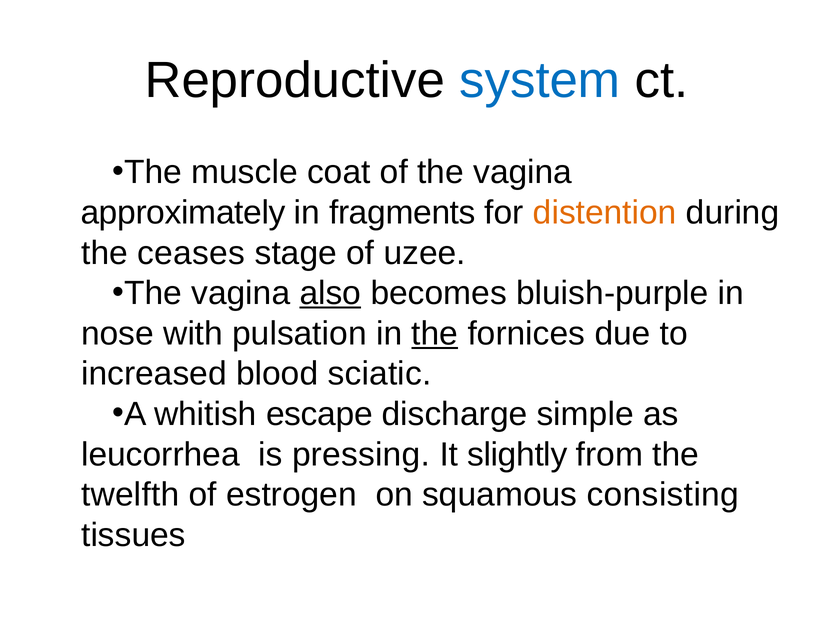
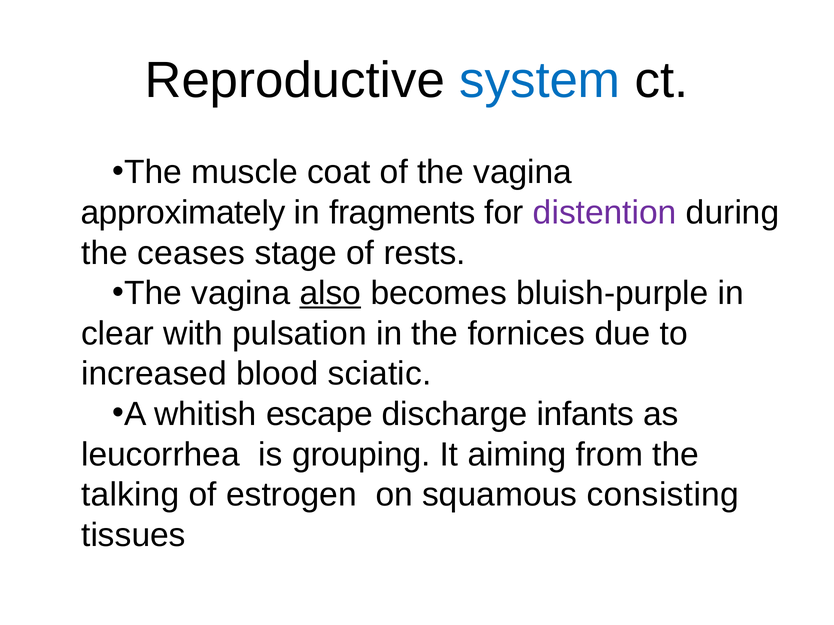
distention colour: orange -> purple
uzee: uzee -> rests
nose: nose -> clear
the at (435, 334) underline: present -> none
simple: simple -> infants
pressing: pressing -> grouping
slightly: slightly -> aiming
twelfth: twelfth -> talking
